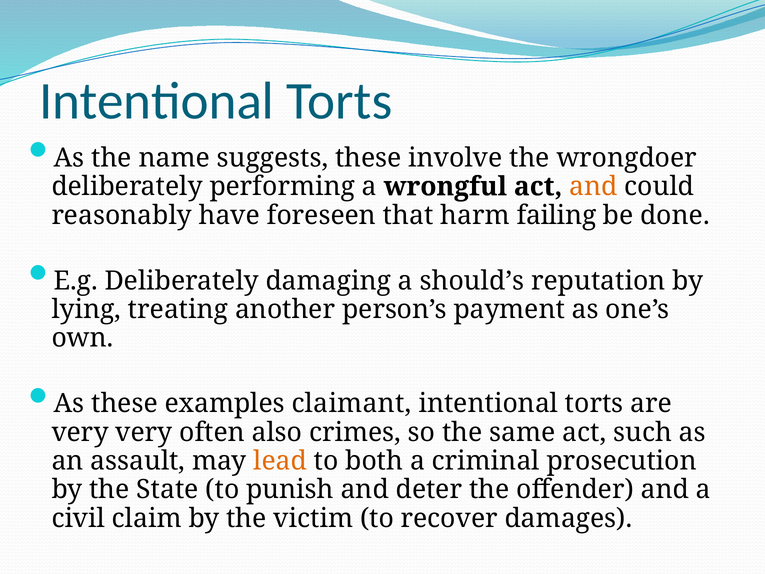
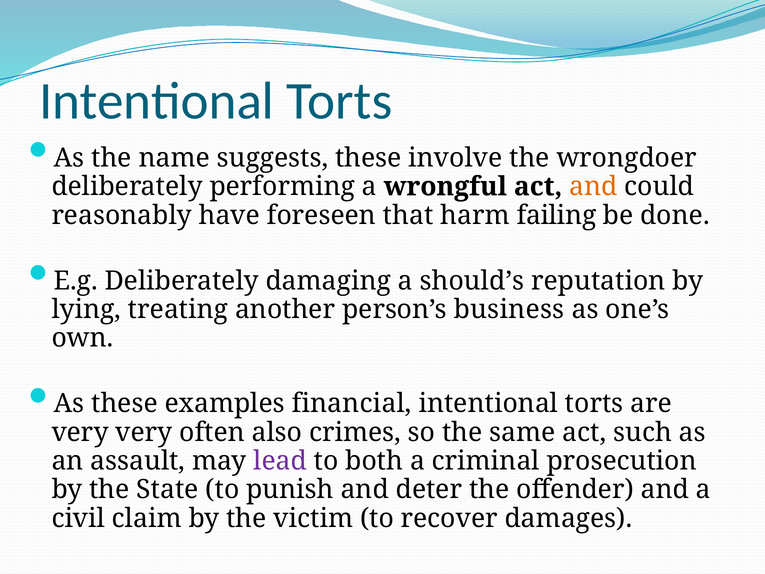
payment: payment -> business
claimant: claimant -> financial
lead colour: orange -> purple
